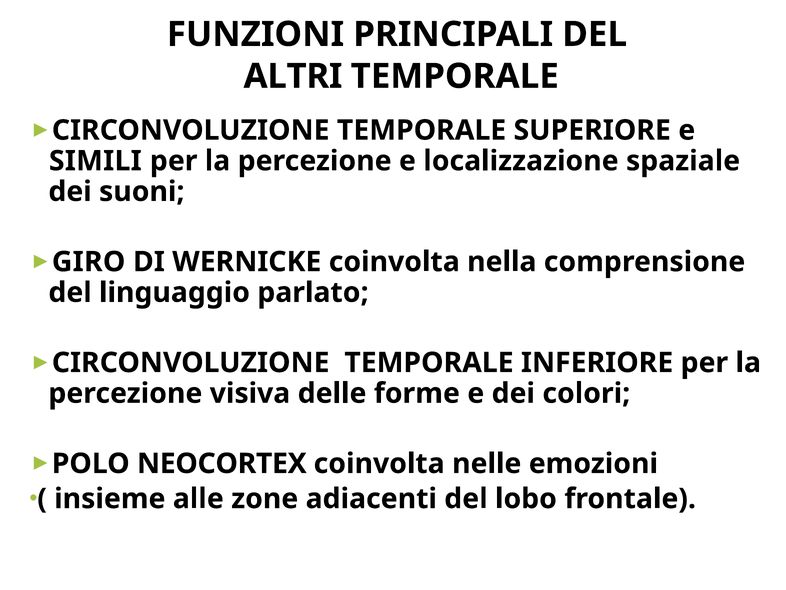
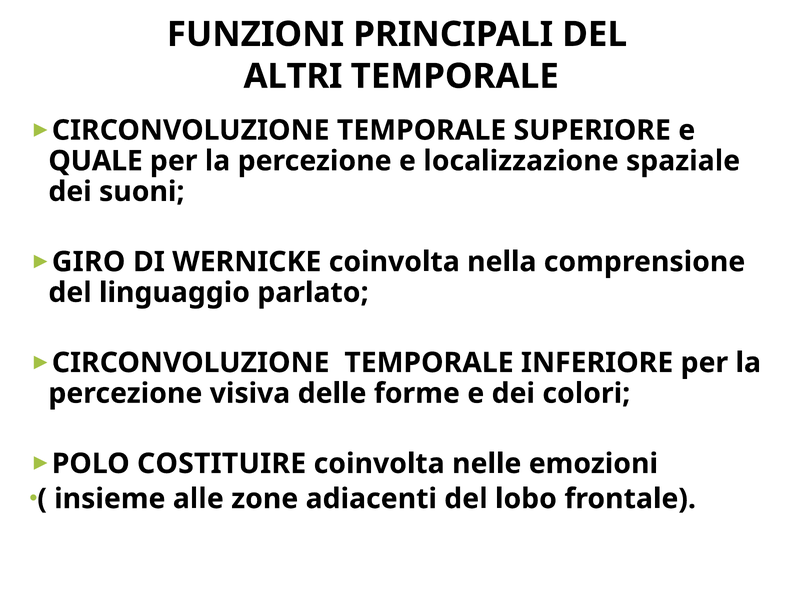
SIMILI: SIMILI -> QUALE
NEOCORTEX: NEOCORTEX -> COSTITUIRE
